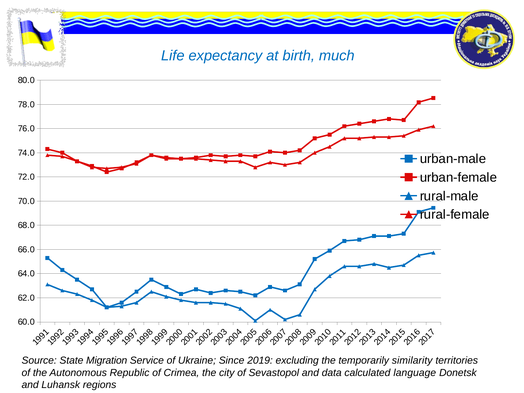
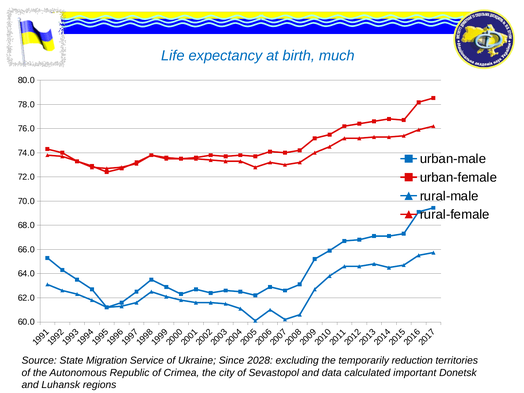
2019: 2019 -> 2028
similarity: similarity -> reduction
language: language -> important
